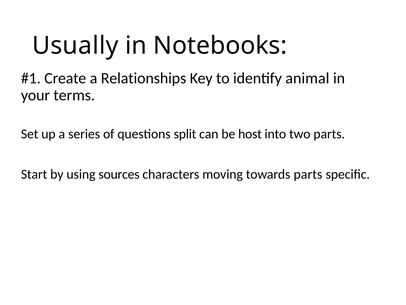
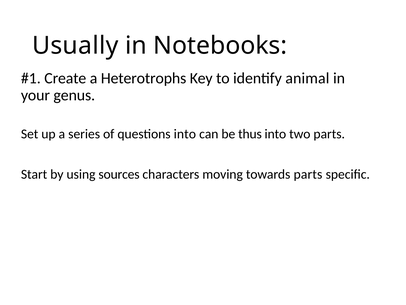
Relationships: Relationships -> Heterotrophs
terms: terms -> genus
questions split: split -> into
host: host -> thus
